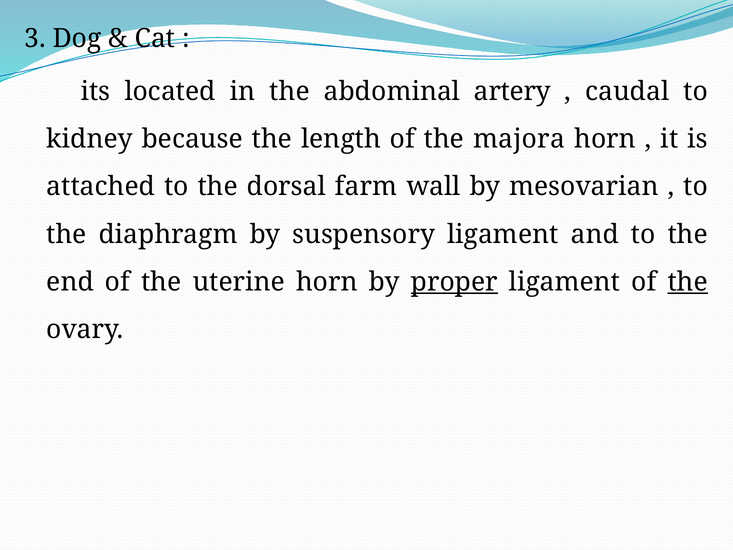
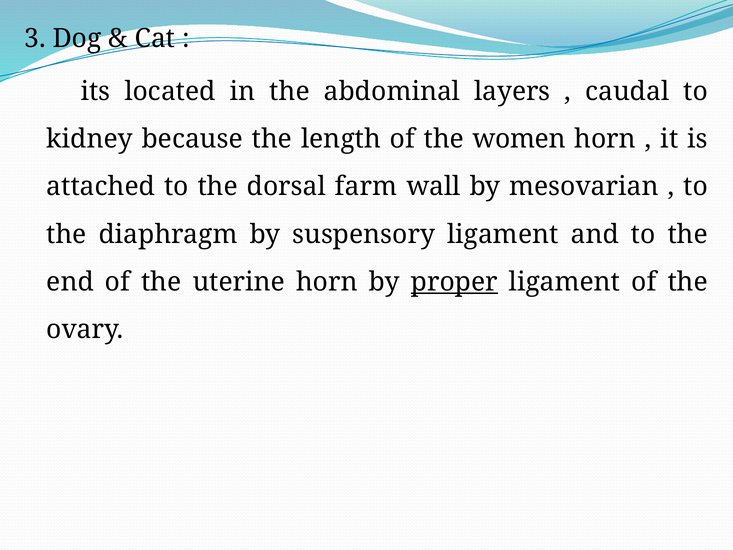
artery: artery -> layers
majora: majora -> women
the at (688, 282) underline: present -> none
